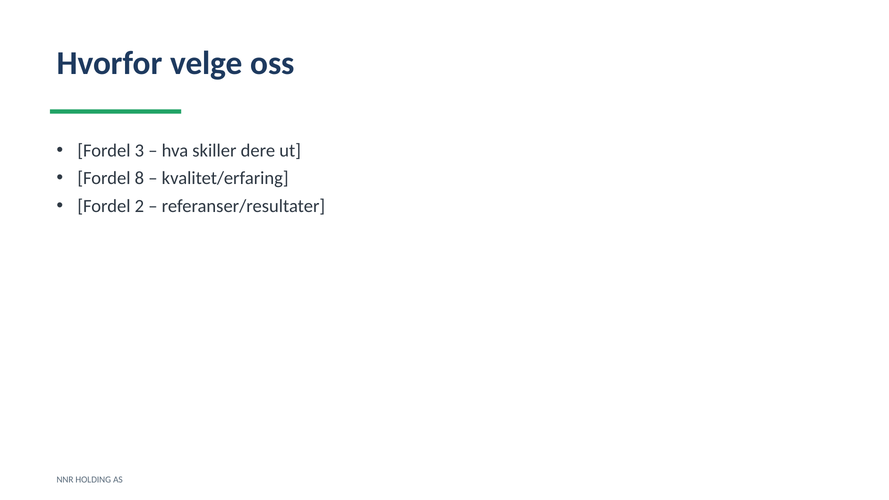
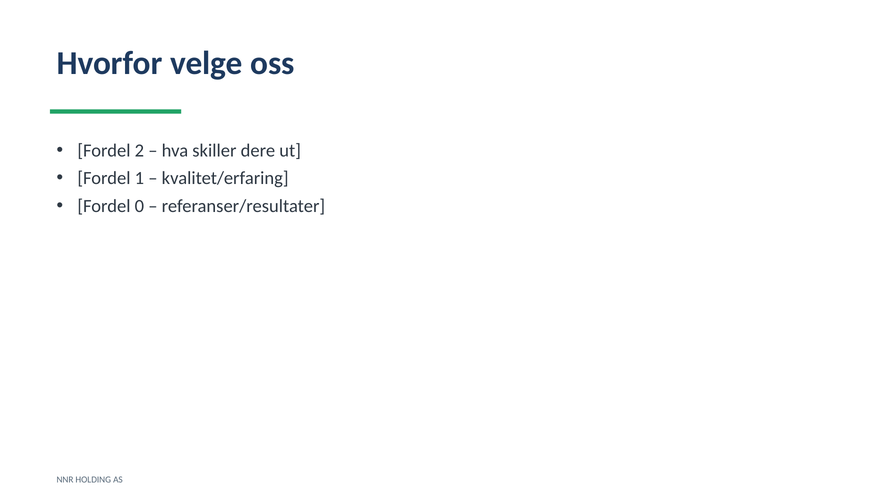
3: 3 -> 2
8: 8 -> 1
2: 2 -> 0
